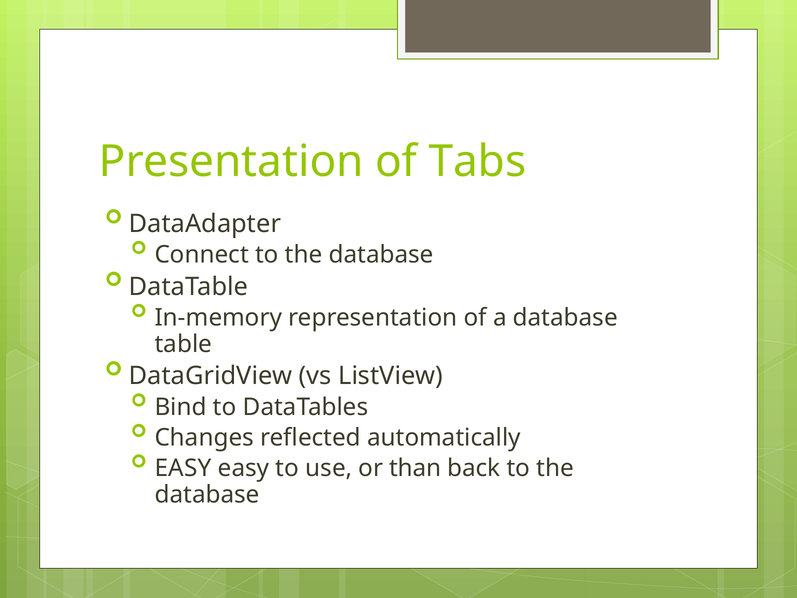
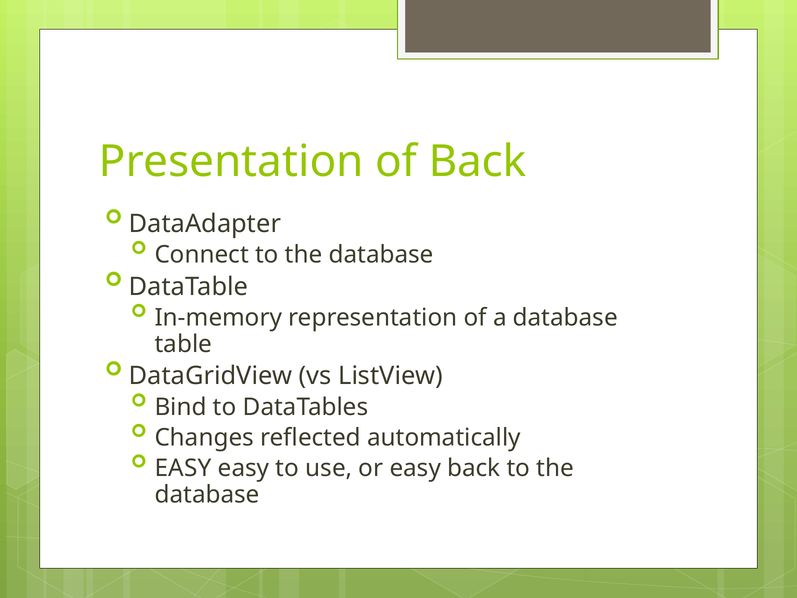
of Tabs: Tabs -> Back
or than: than -> easy
